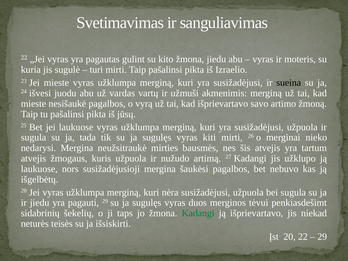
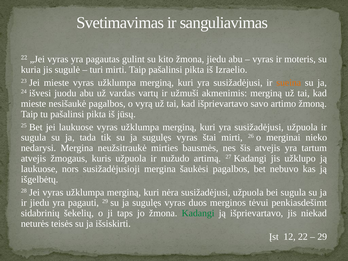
sueina colour: black -> orange
kiti: kiti -> štai
20: 20 -> 12
